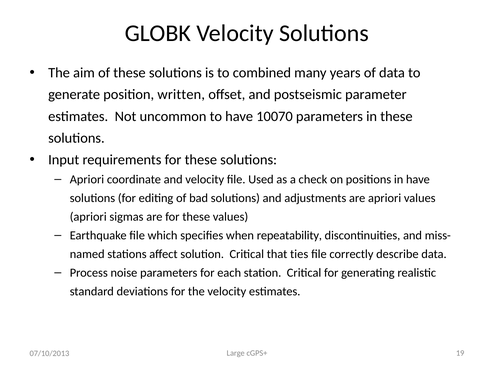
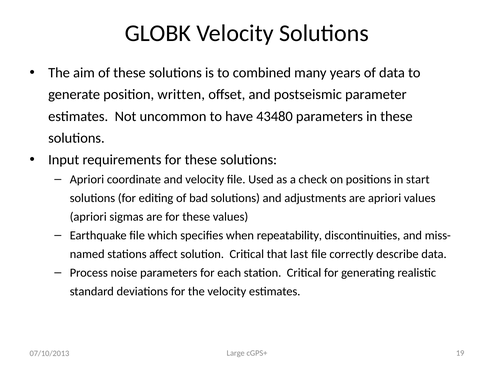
10070: 10070 -> 43480
in have: have -> start
ties: ties -> last
